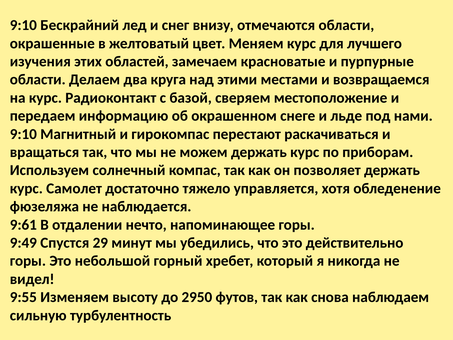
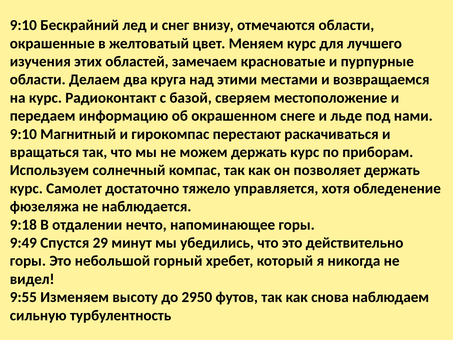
9:61: 9:61 -> 9:18
